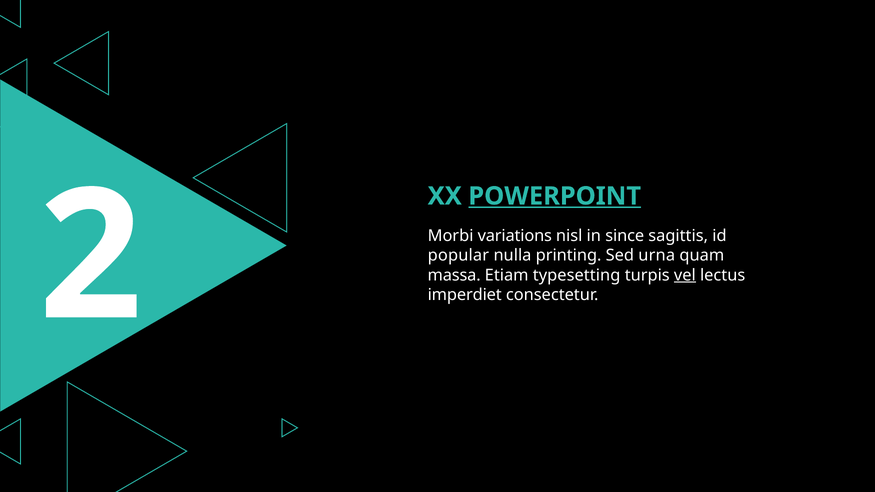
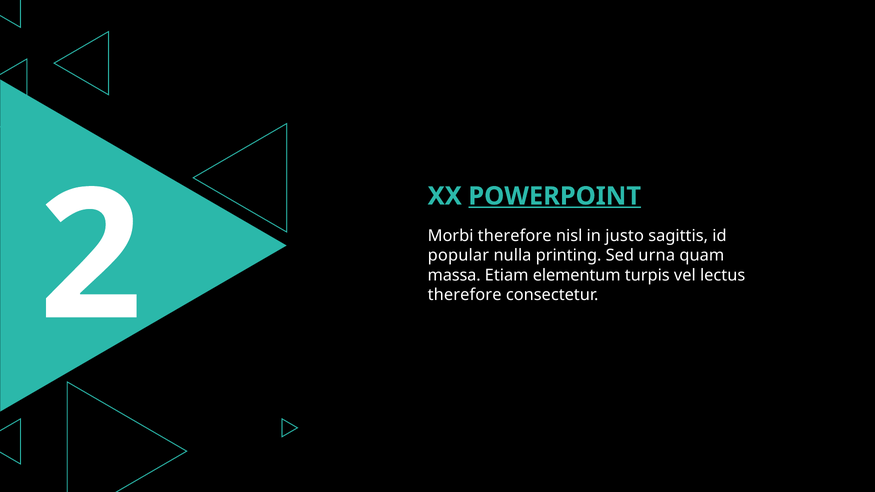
Morbi variations: variations -> therefore
since: since -> justo
typesetting: typesetting -> elementum
vel underline: present -> none
imperdiet at (465, 295): imperdiet -> therefore
